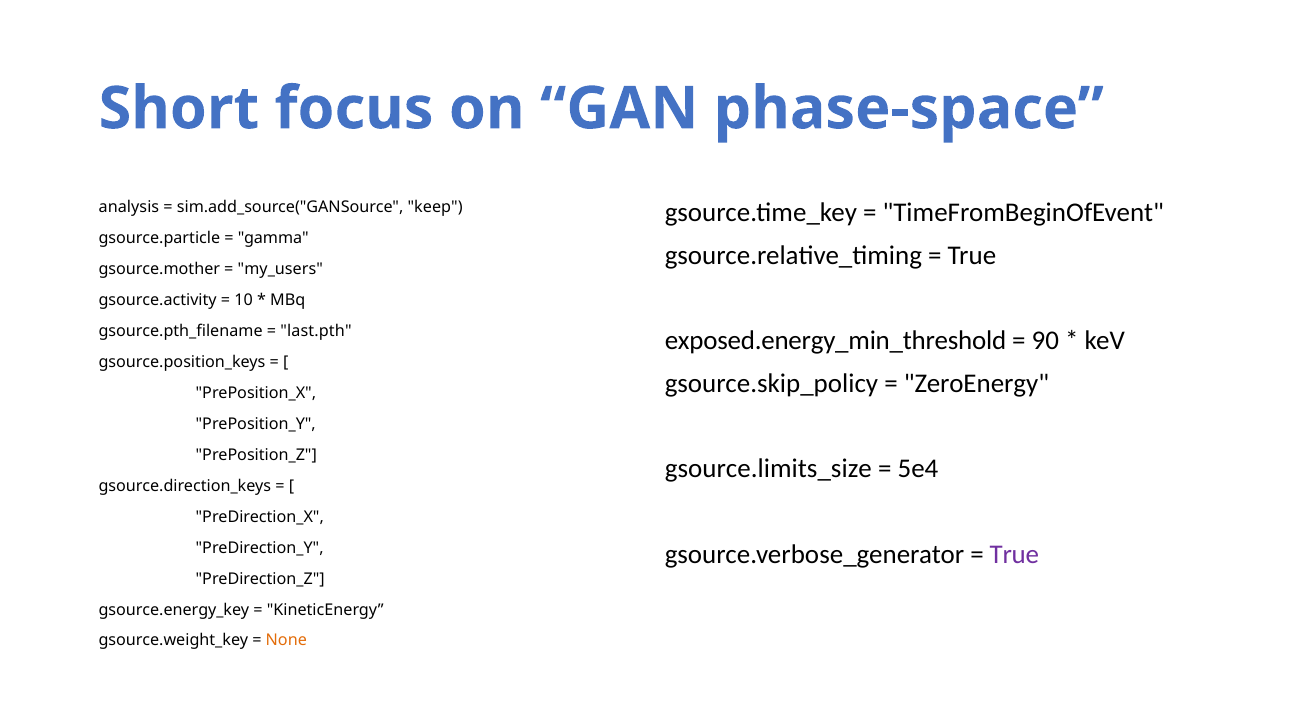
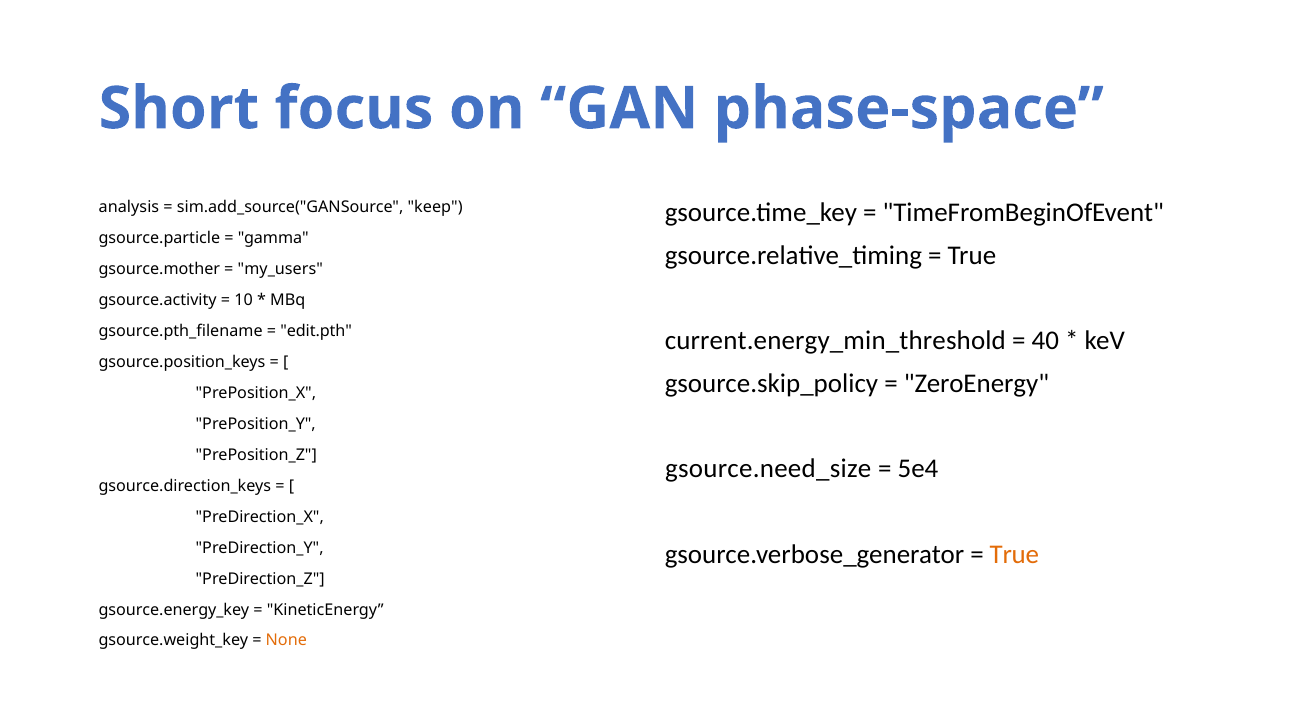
last.pth: last.pth -> edit.pth
exposed.energy_min_threshold: exposed.energy_min_threshold -> current.energy_min_threshold
90: 90 -> 40
gsource.limits_size: gsource.limits_size -> gsource.need_size
True at (1014, 554) colour: purple -> orange
